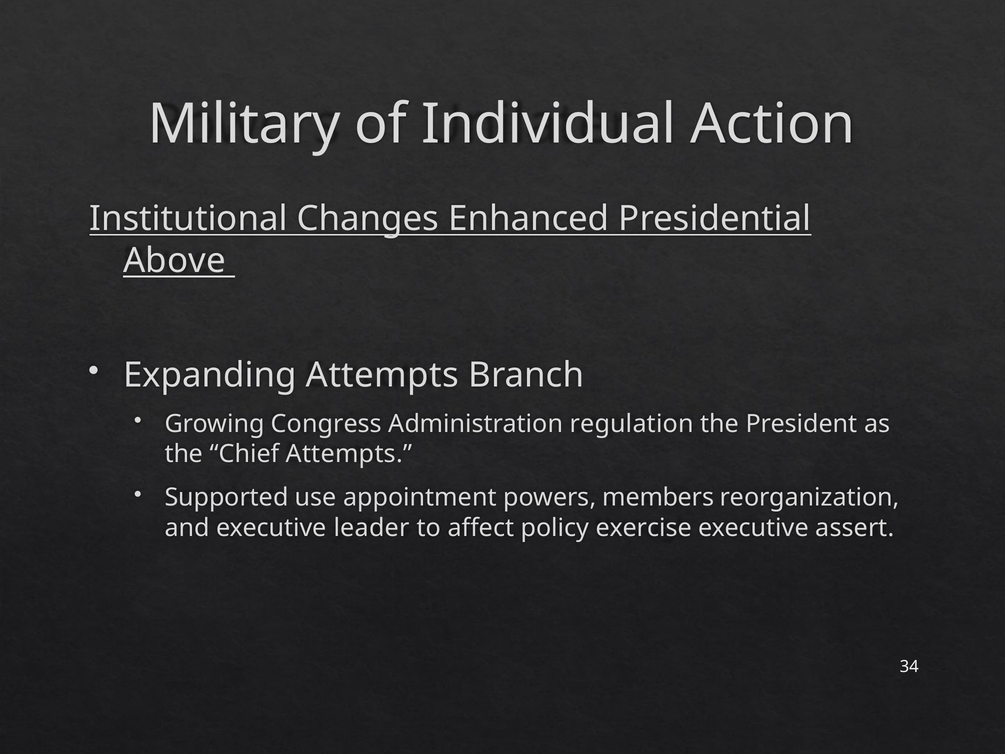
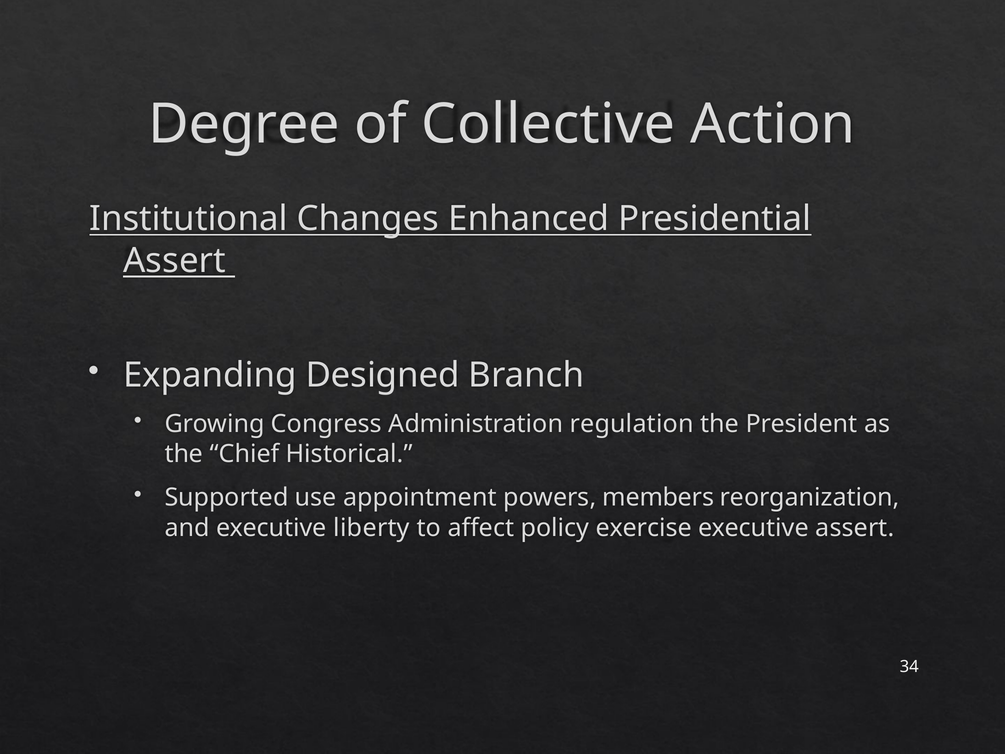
Military: Military -> Degree
Individual: Individual -> Collective
Above at (174, 261): Above -> Assert
Expanding Attempts: Attempts -> Designed
Chief Attempts: Attempts -> Historical
leader: leader -> liberty
